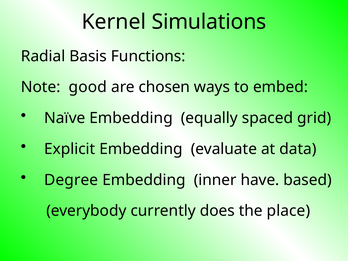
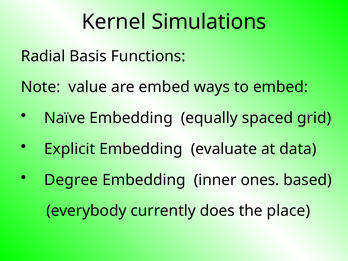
good: good -> value
are chosen: chosen -> embed
have: have -> ones
